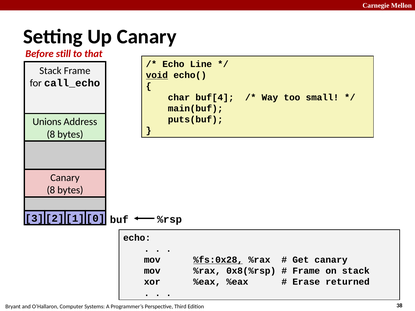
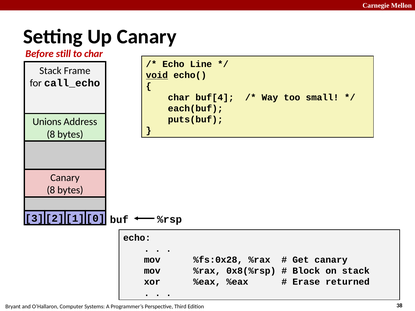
to that: that -> char
main(buf: main(buf -> each(buf
%fs:0x28 underline: present -> none
Frame at (306, 271): Frame -> Block
